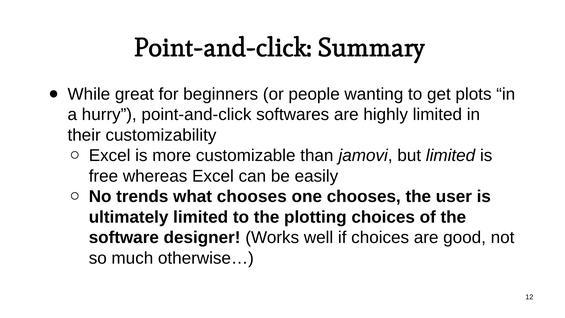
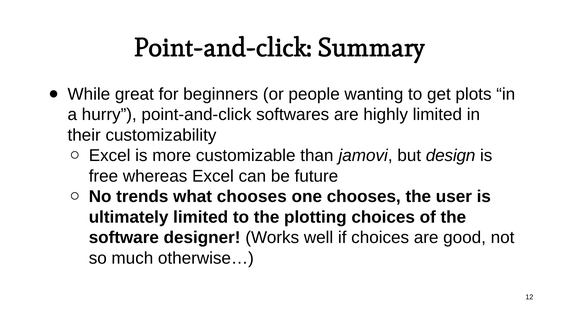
but limited: limited -> design
easily: easily -> future
